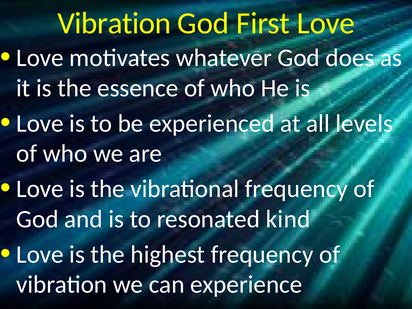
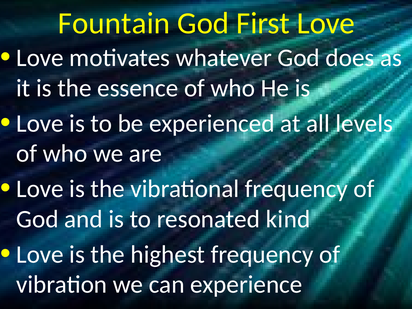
Vibration at (114, 23): Vibration -> Fountain
